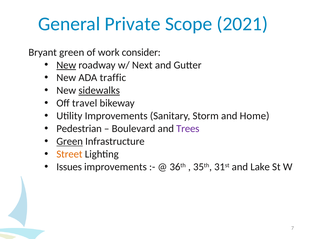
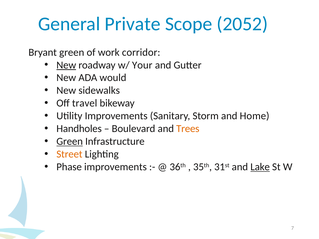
2021: 2021 -> 2052
consider: consider -> corridor
Next: Next -> Your
traffic: traffic -> would
sidewalks underline: present -> none
Pedestrian: Pedestrian -> Handholes
Trees colour: purple -> orange
Issues: Issues -> Phase
Lake underline: none -> present
